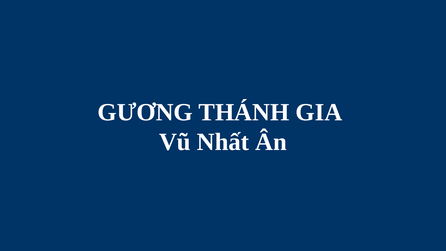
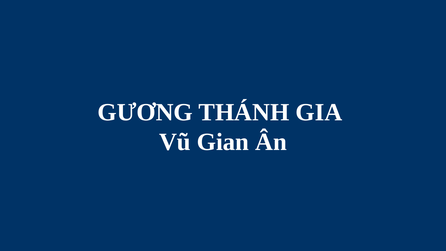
Nhất: Nhất -> Gian
